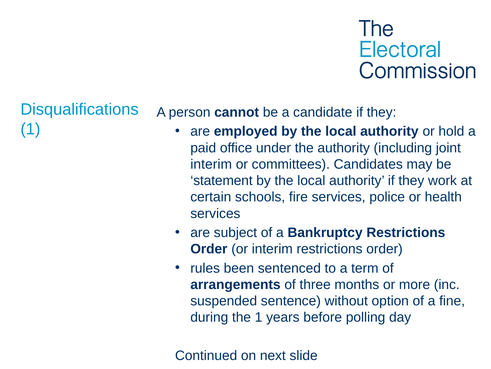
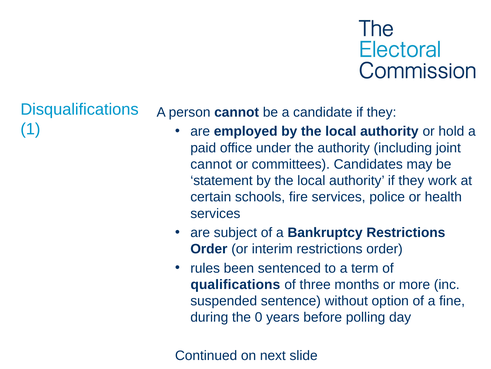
interim at (211, 164): interim -> cannot
arrangements: arrangements -> qualifications
the 1: 1 -> 0
